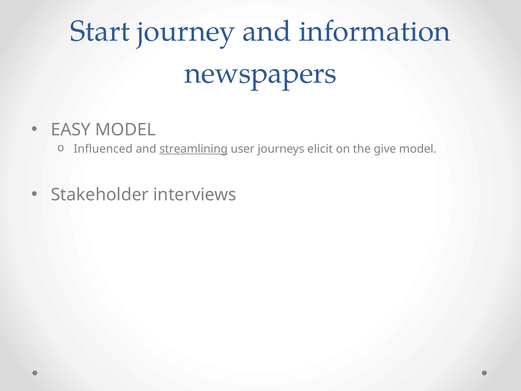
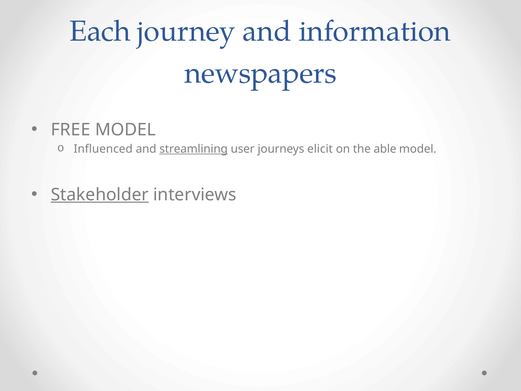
Start: Start -> Each
EASY: EASY -> FREE
give: give -> able
Stakeholder underline: none -> present
